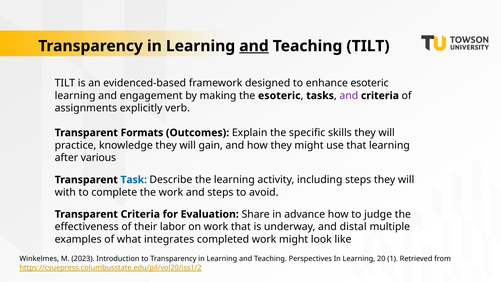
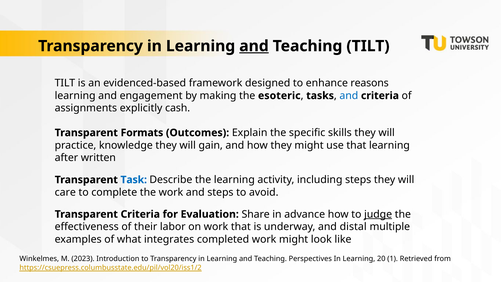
enhance esoteric: esoteric -> reasons
and at (349, 96) colour: purple -> blue
verb: verb -> cash
various: various -> written
with: with -> care
judge underline: none -> present
